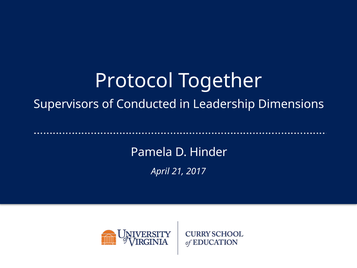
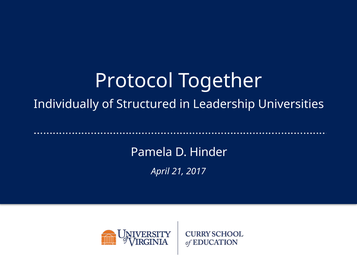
Supervisors: Supervisors -> Individually
Conducted: Conducted -> Structured
Dimensions: Dimensions -> Universities
